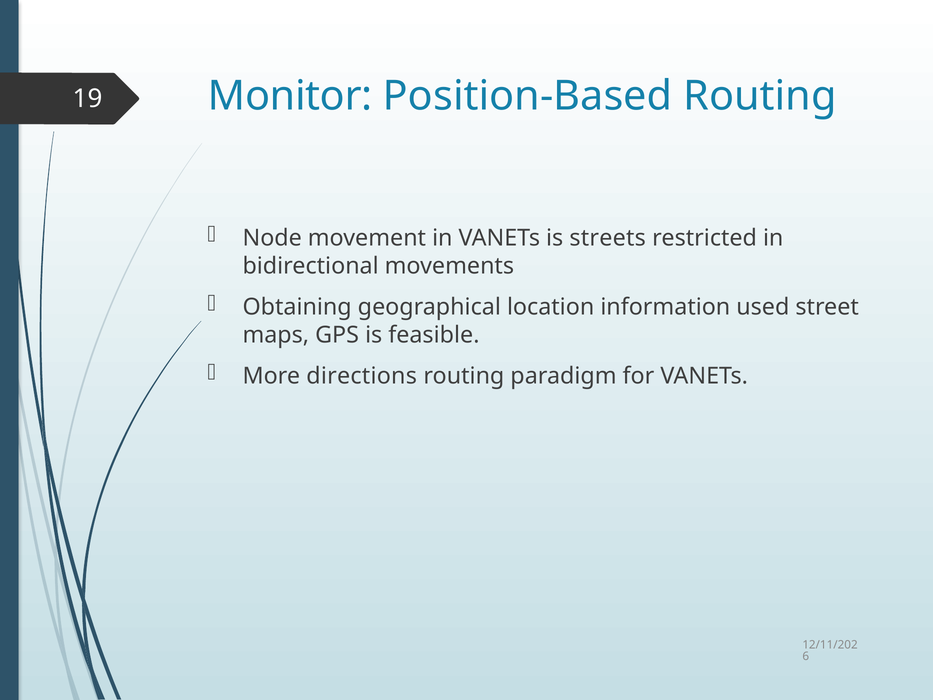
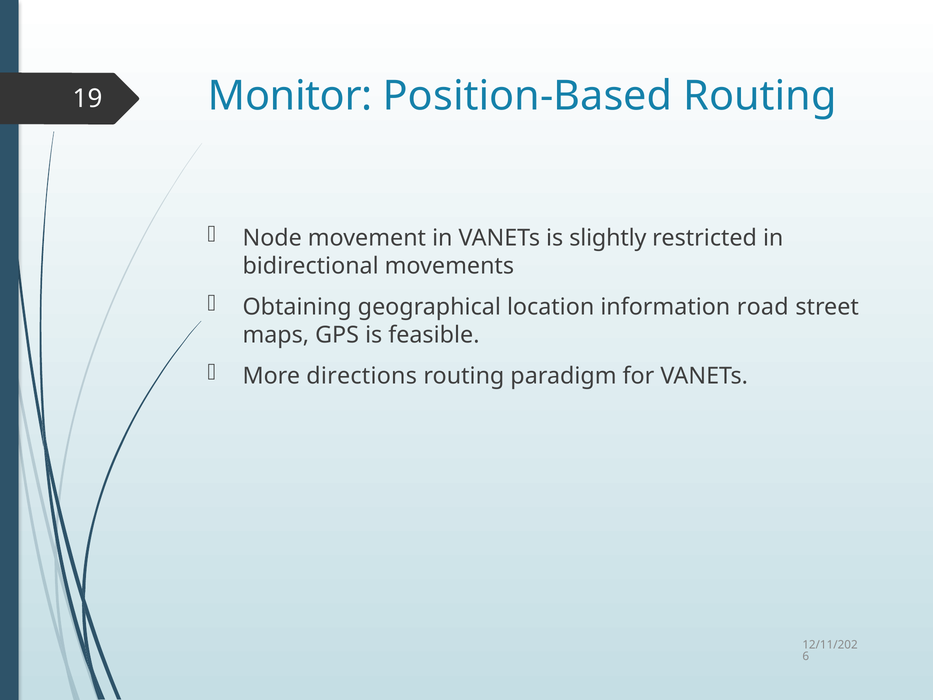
streets: streets -> slightly
used: used -> road
